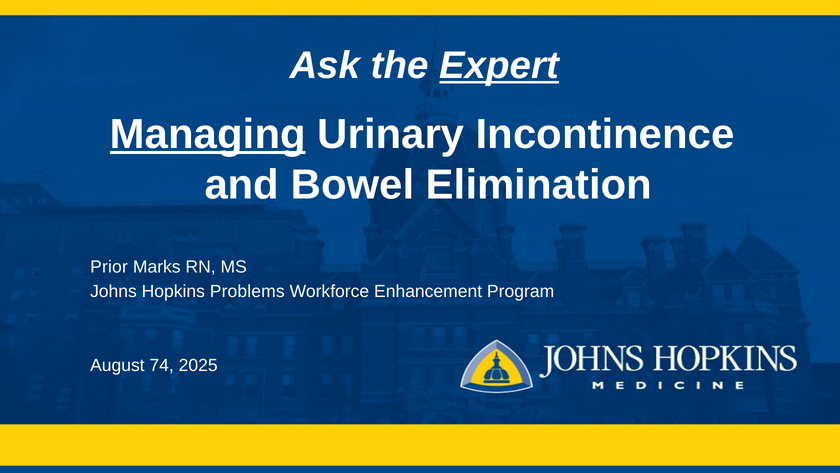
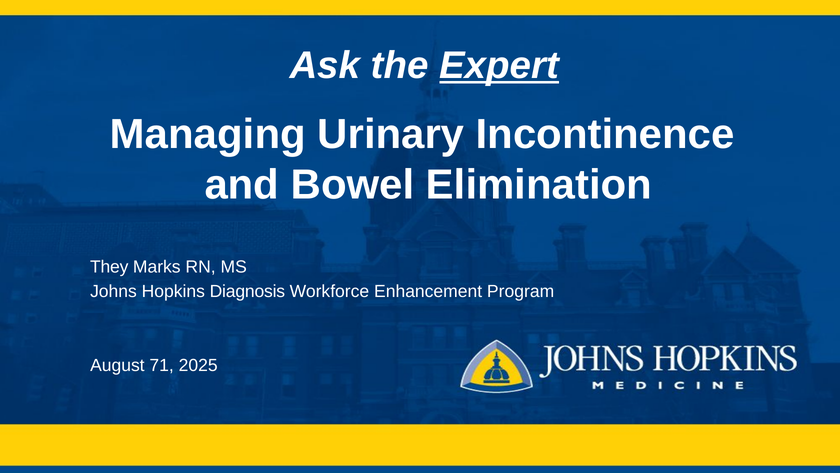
Managing underline: present -> none
Prior: Prior -> They
Problems: Problems -> Diagnosis
74: 74 -> 71
